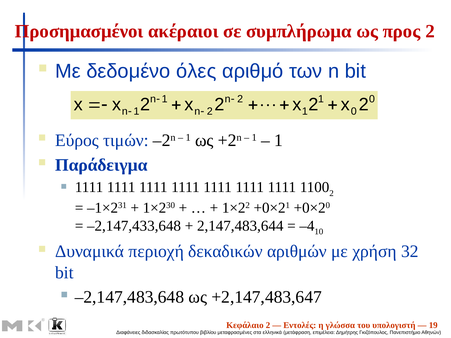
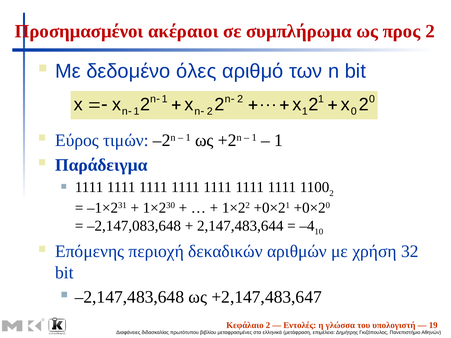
–2,147,433,648: –2,147,433,648 -> –2,147,083,648
Δυναμικά: Δυναμικά -> Επόμενης
